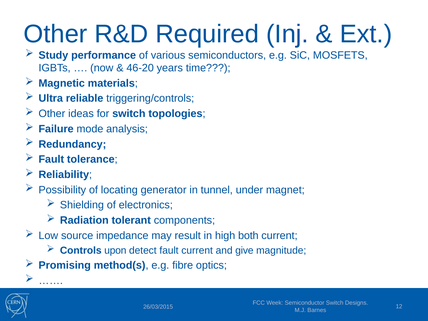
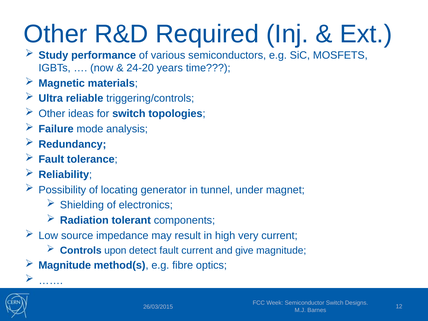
46-20: 46-20 -> 24-20
both: both -> very
Promising at (65, 265): Promising -> Magnitude
